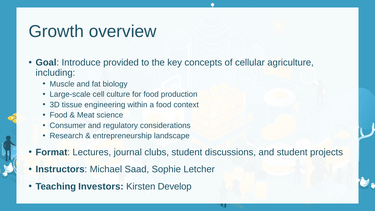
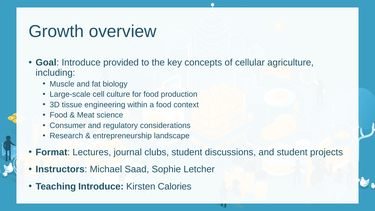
Teaching Investors: Investors -> Introduce
Develop: Develop -> Calories
